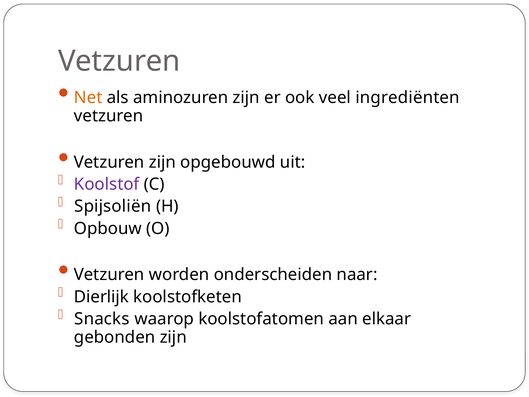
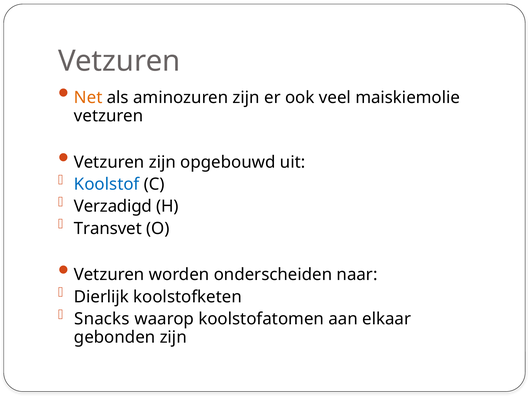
ingrediënten: ingrediënten -> maiskiemolie
Koolstof colour: purple -> blue
Spijsoliën: Spijsoliën -> Verzadigd
Opbouw: Opbouw -> Transvet
